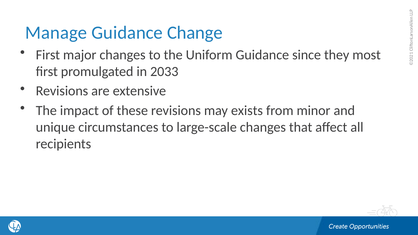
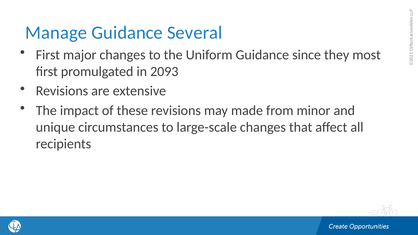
Change: Change -> Several
2033: 2033 -> 2093
exists: exists -> made
